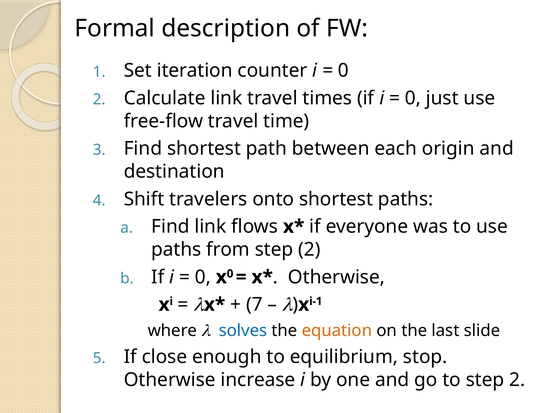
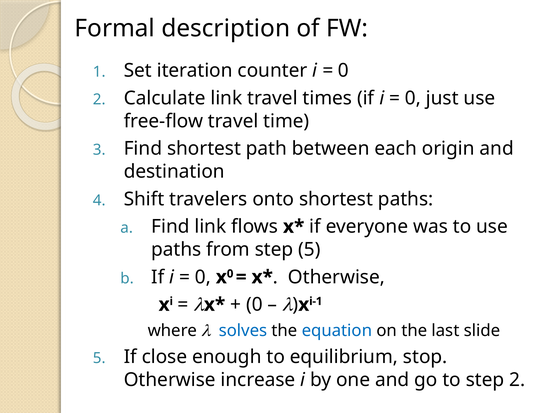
from step 2: 2 -> 5
7 at (254, 304): 7 -> 0
equation colour: orange -> blue
